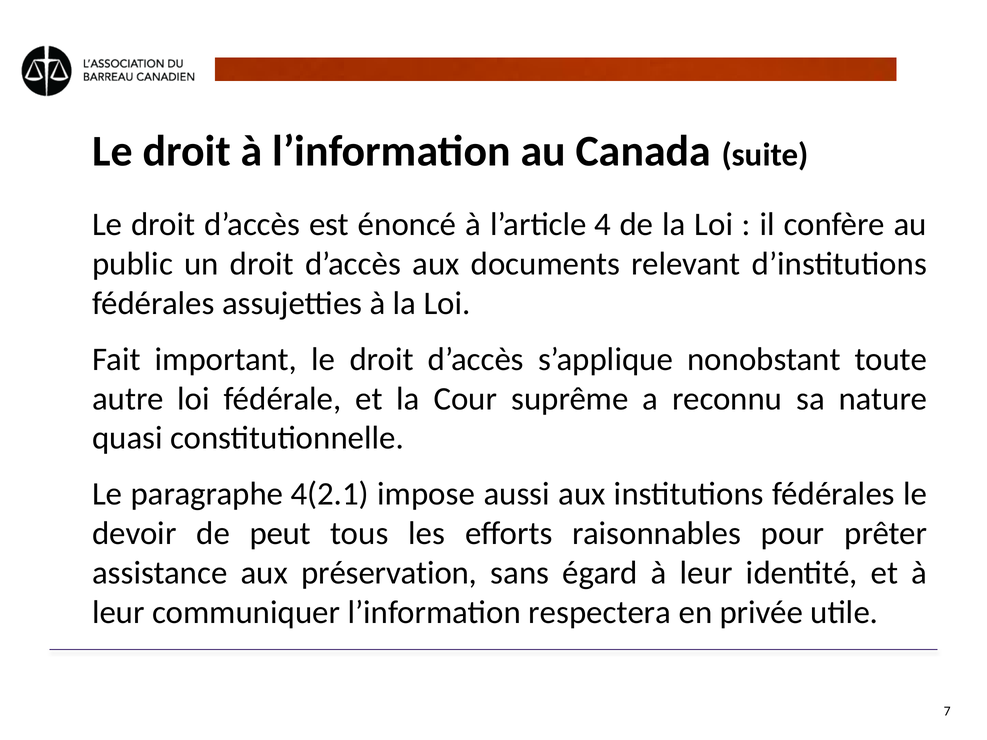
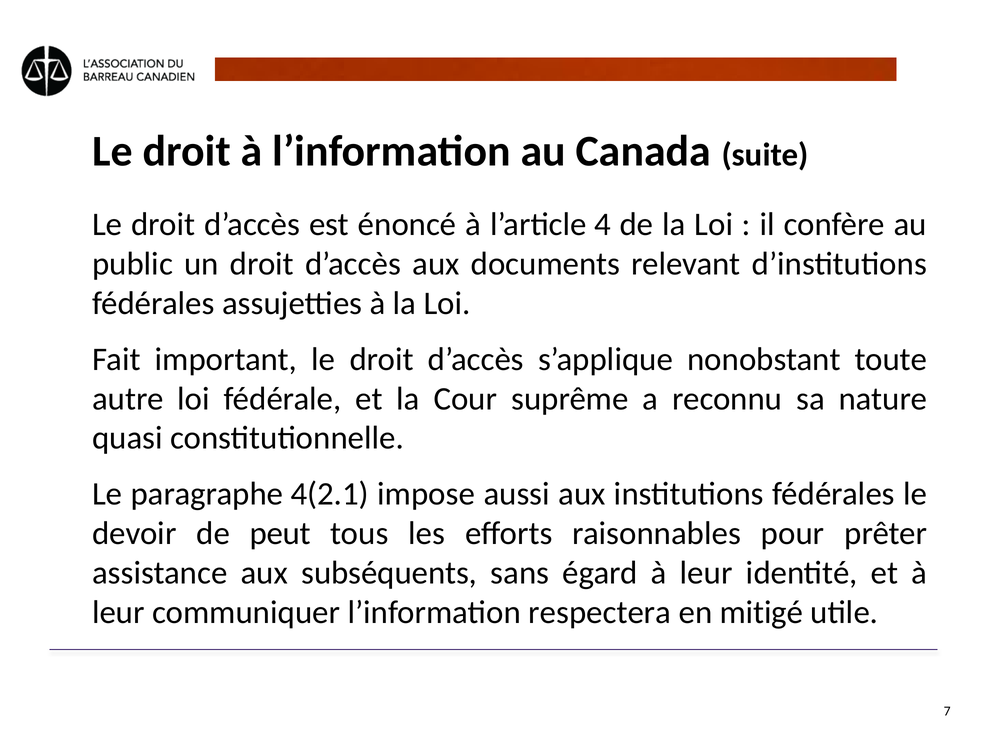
préservation: préservation -> subséquents
privée: privée -> mitigé
